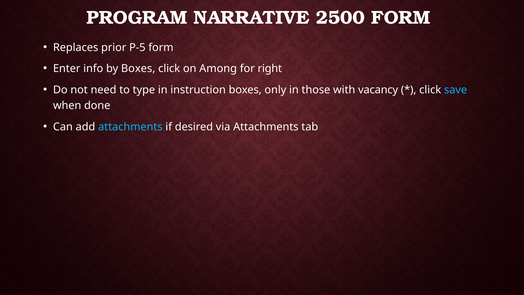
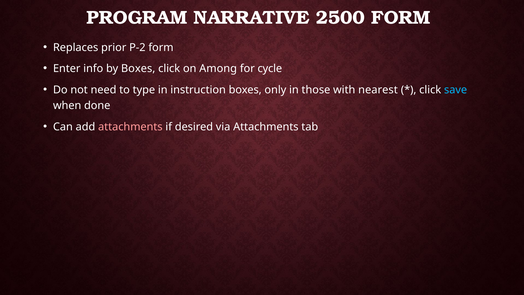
P-5: P-5 -> P-2
right: right -> cycle
vacancy: vacancy -> nearest
attachments at (130, 127) colour: light blue -> pink
